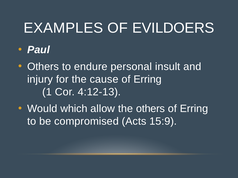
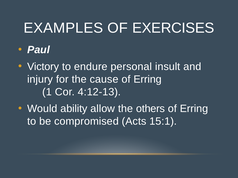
EVILDOERS: EVILDOERS -> EXERCISES
Others at (43, 67): Others -> Victory
which: which -> ability
15:9: 15:9 -> 15:1
